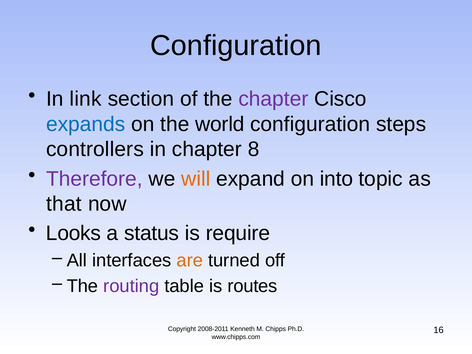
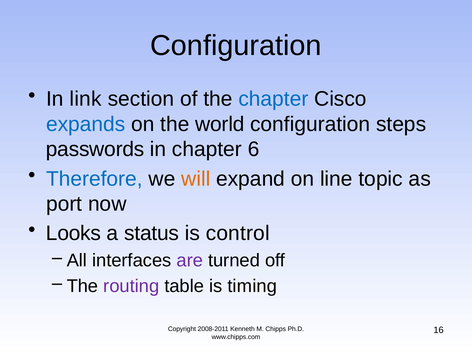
chapter at (273, 99) colour: purple -> blue
controllers: controllers -> passwords
8: 8 -> 6
Therefore colour: purple -> blue
into: into -> line
that: that -> port
require: require -> control
are colour: orange -> purple
routes: routes -> timing
